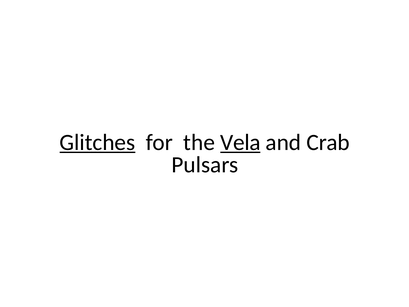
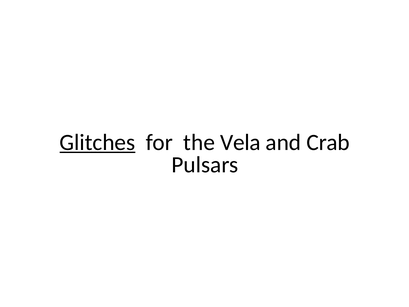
Vela underline: present -> none
